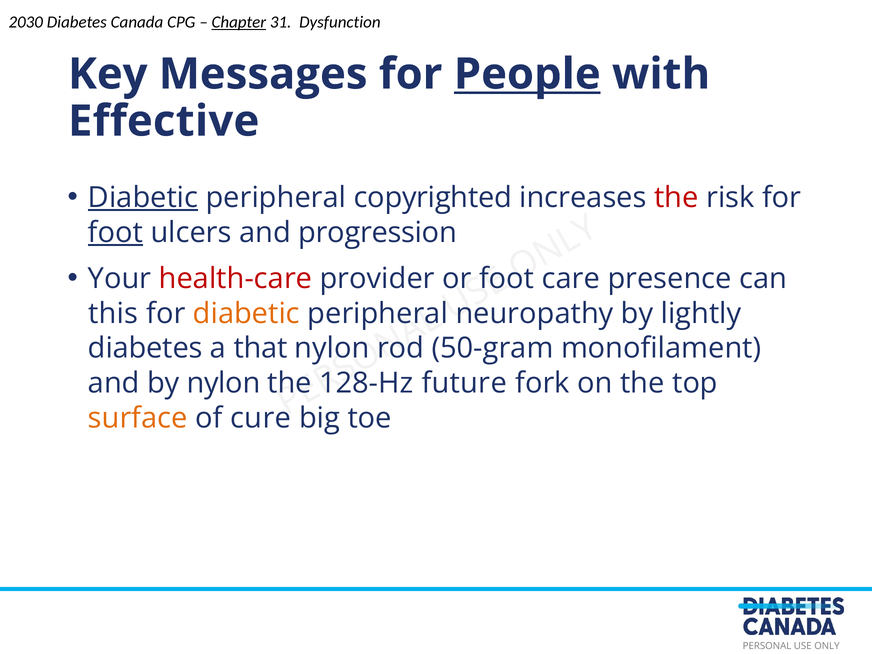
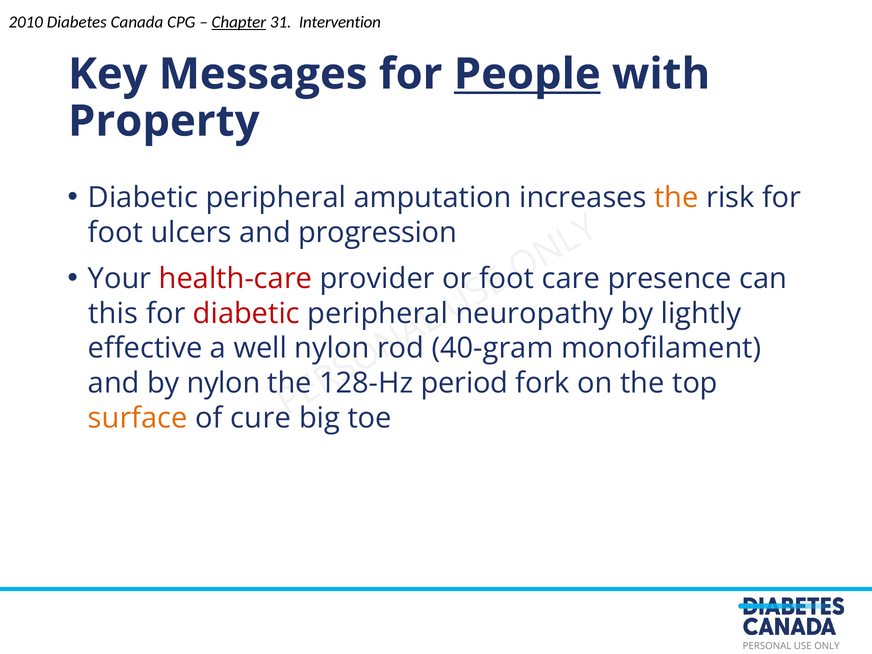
2030: 2030 -> 2010
Dysfunction: Dysfunction -> Intervention
Effective: Effective -> Property
Diabetic at (143, 198) underline: present -> none
copyrighted: copyrighted -> amputation
the at (676, 198) colour: red -> orange
foot at (115, 232) underline: present -> none
diabetic at (246, 313) colour: orange -> red
diabetes at (145, 348): diabetes -> effective
that: that -> well
50-gram: 50-gram -> 40-gram
future: future -> period
